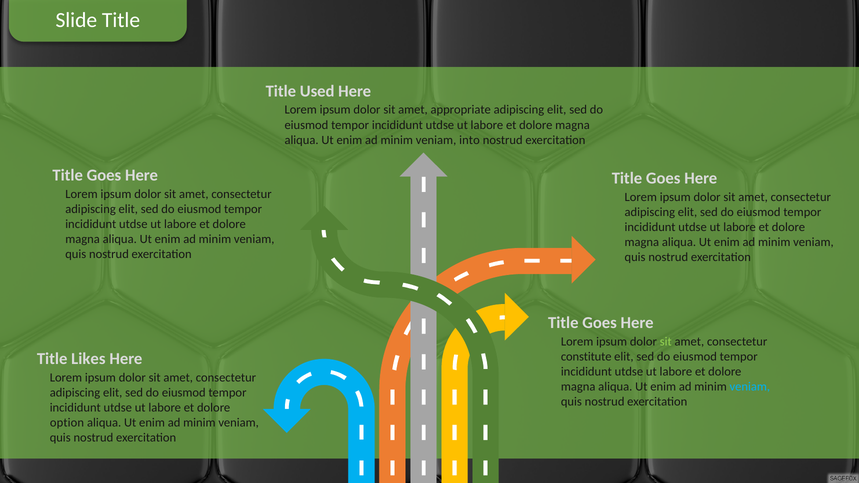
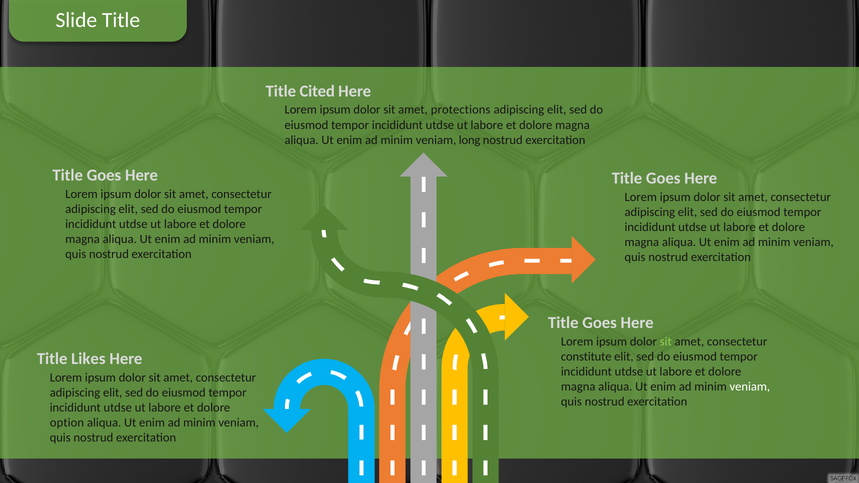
Used: Used -> Cited
appropriate: appropriate -> protections
into: into -> long
veniam at (750, 387) colour: light blue -> white
